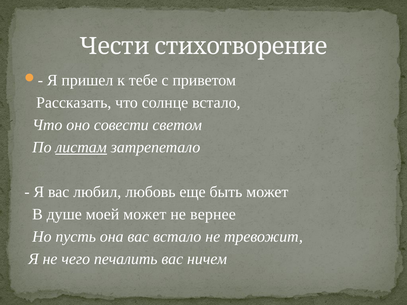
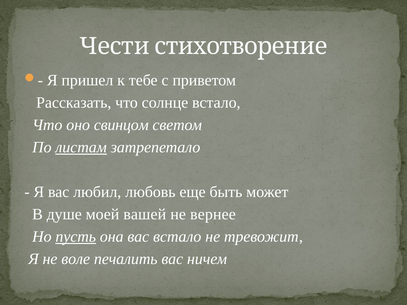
совести: совести -> свинцом
моей может: может -> вашей
пусть underline: none -> present
чего: чего -> воле
